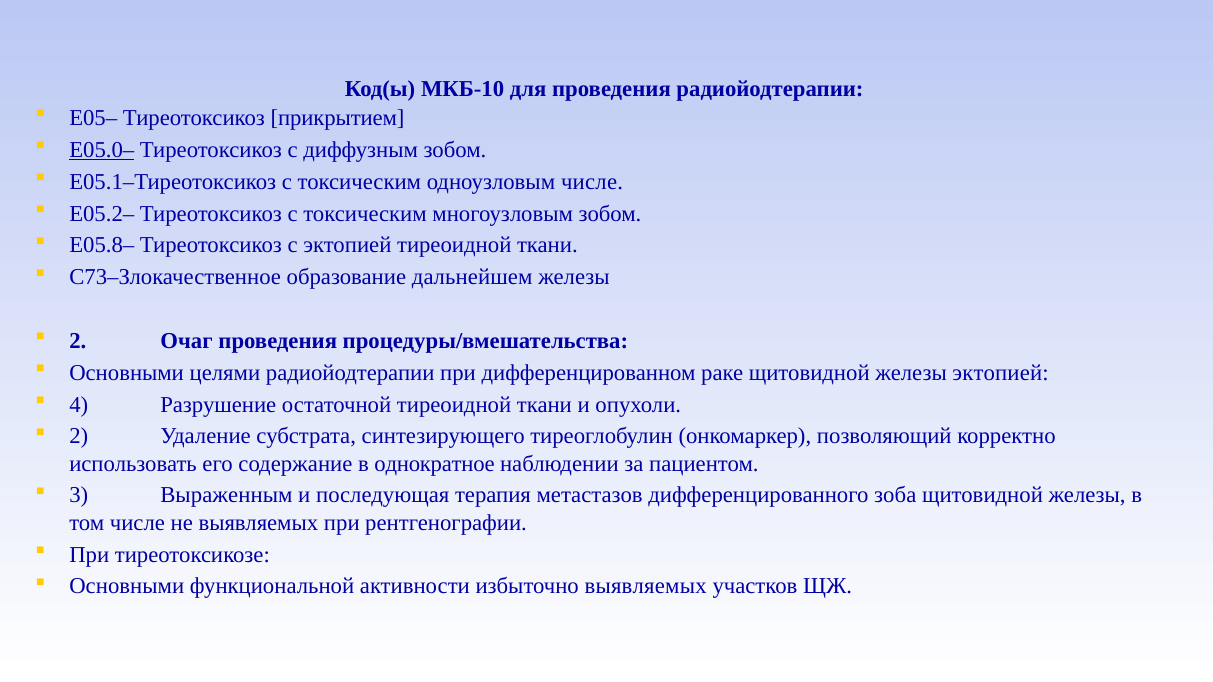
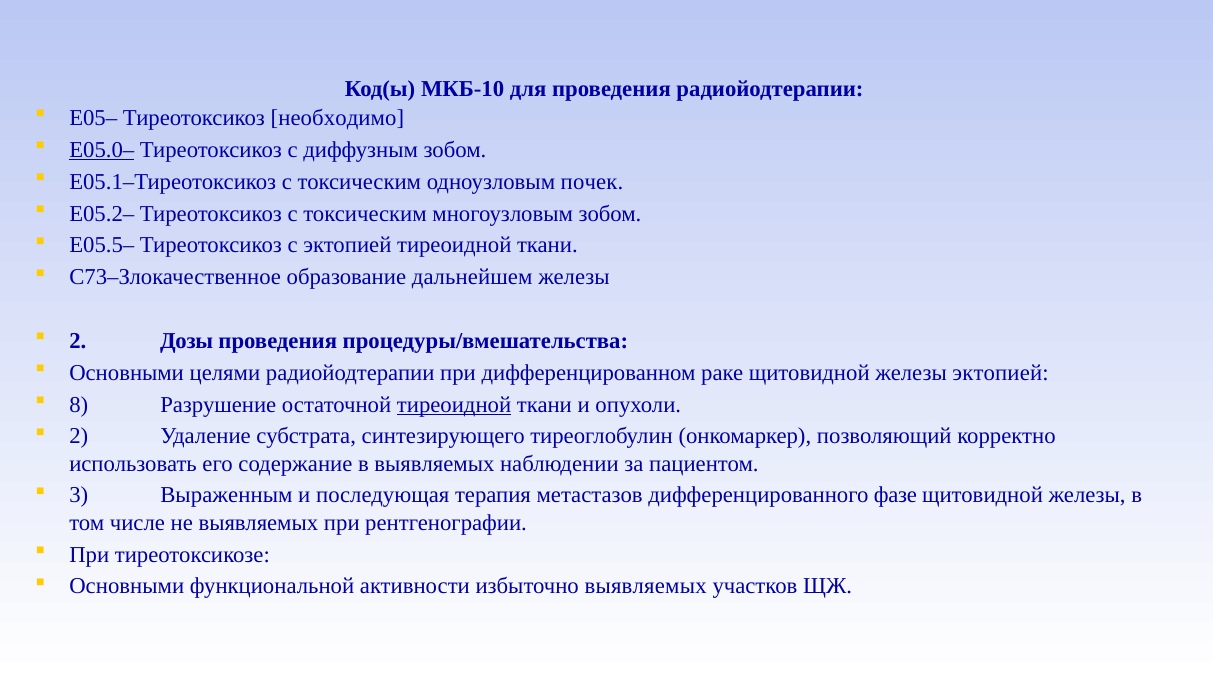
прикрытием: прикрытием -> необходимо
одноузловым числе: числе -> почек
E05.8–: E05.8– -> E05.5–
Очаг: Очаг -> Дозы
4: 4 -> 8
тиреоидной at (454, 405) underline: none -> present
в однократное: однократное -> выявляемых
зоба: зоба -> фазе
